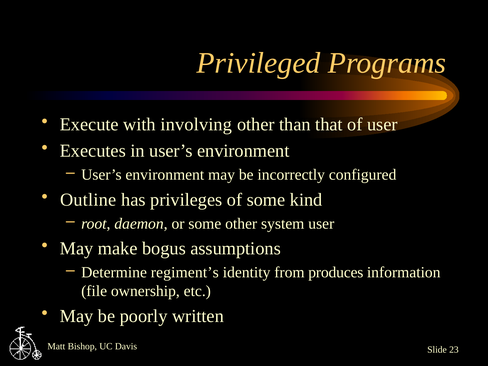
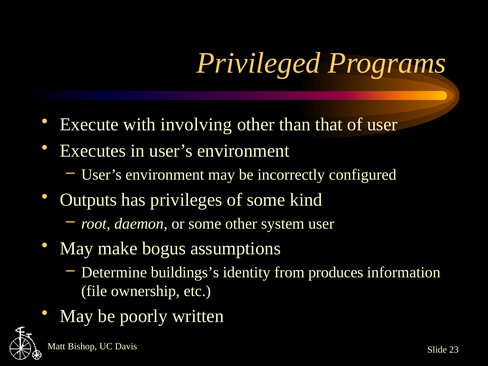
Outline: Outline -> Outputs
regiment’s: regiment’s -> buildings’s
